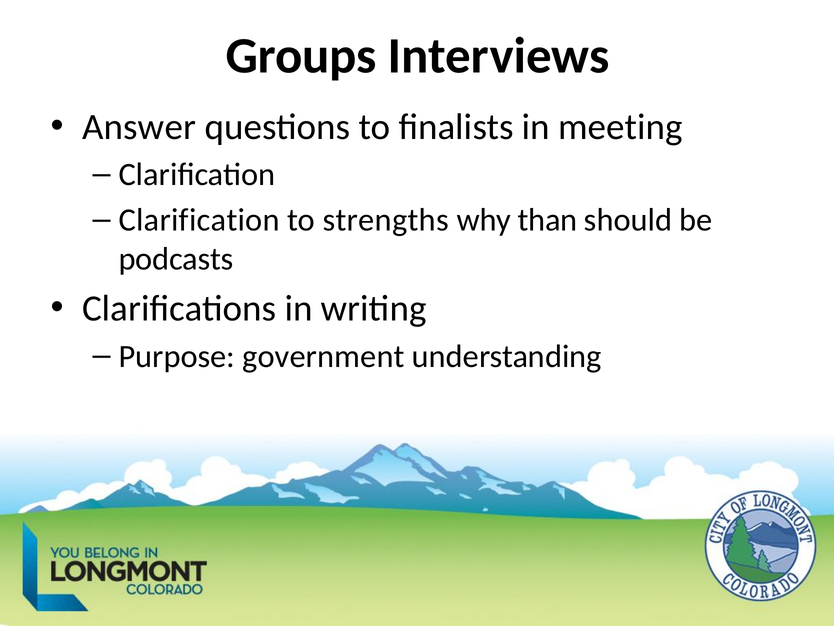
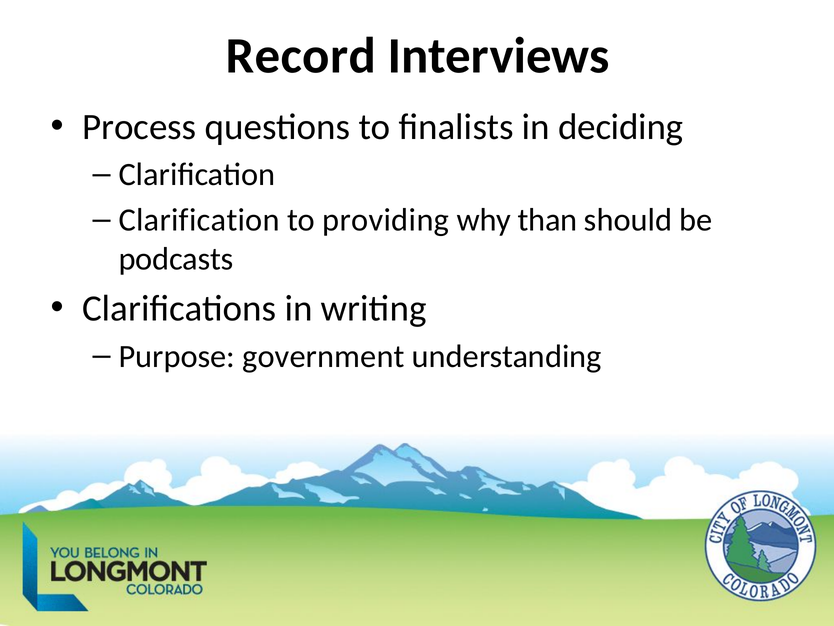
Groups: Groups -> Record
Answer: Answer -> Process
meeting: meeting -> deciding
strengths: strengths -> providing
